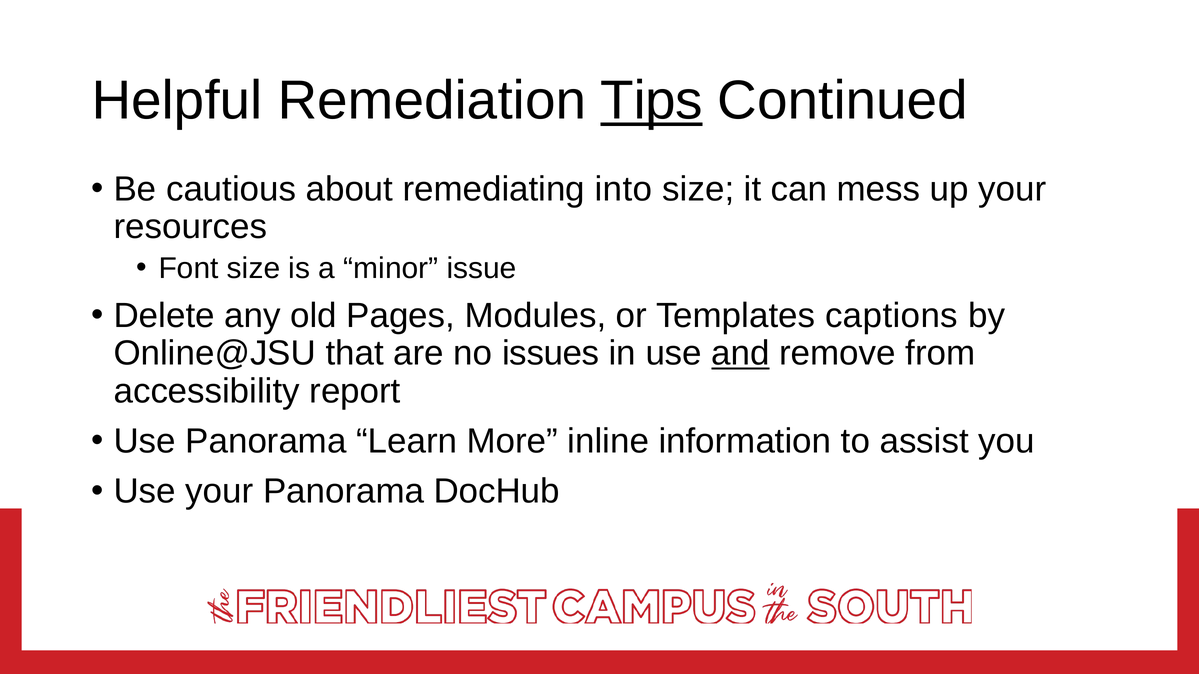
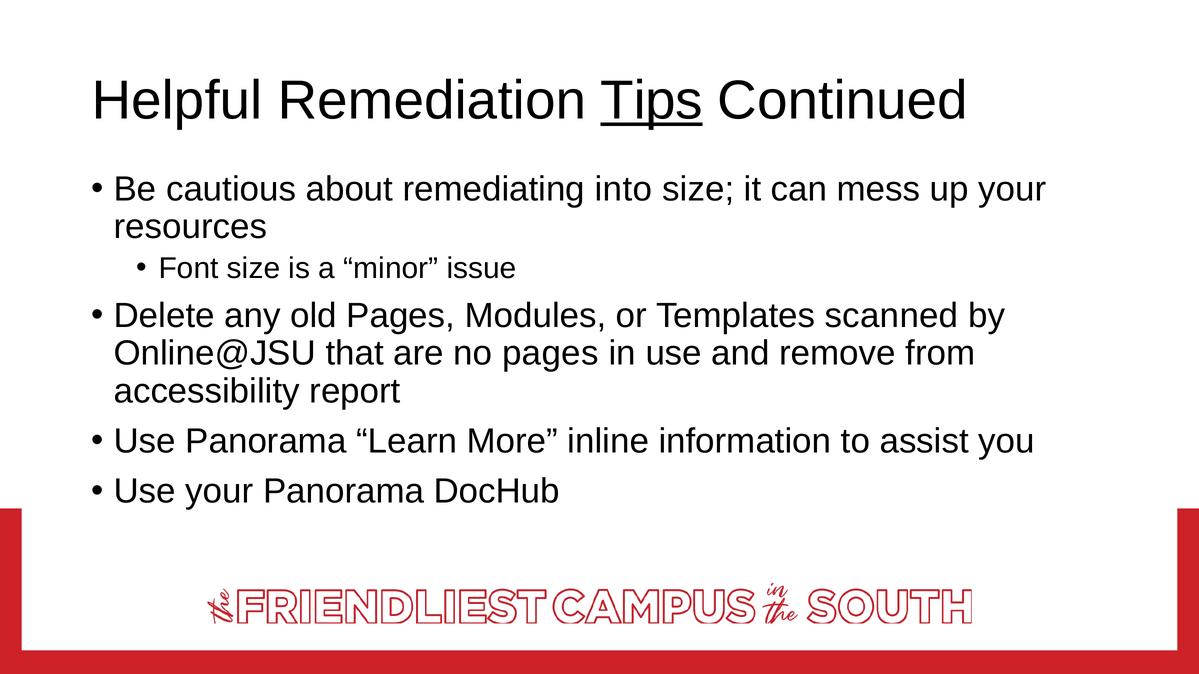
captions: captions -> scanned
no issues: issues -> pages
and underline: present -> none
